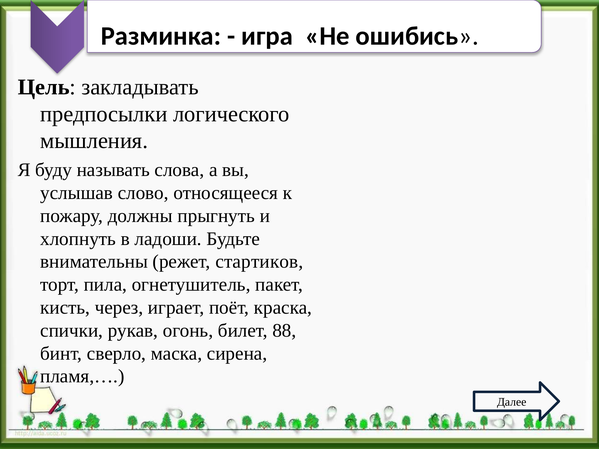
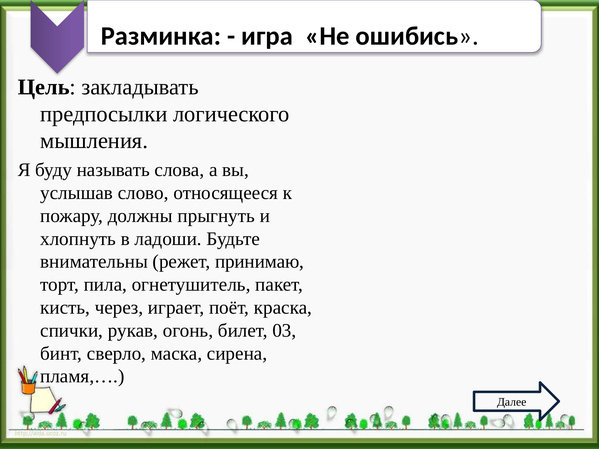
стартиков: стартиков -> принимаю
88: 88 -> 03
